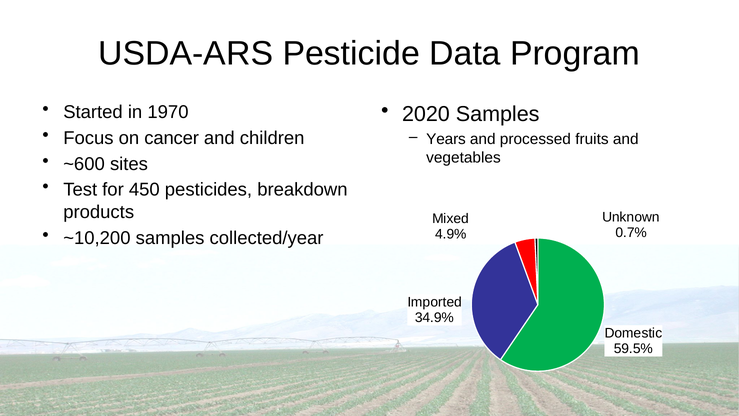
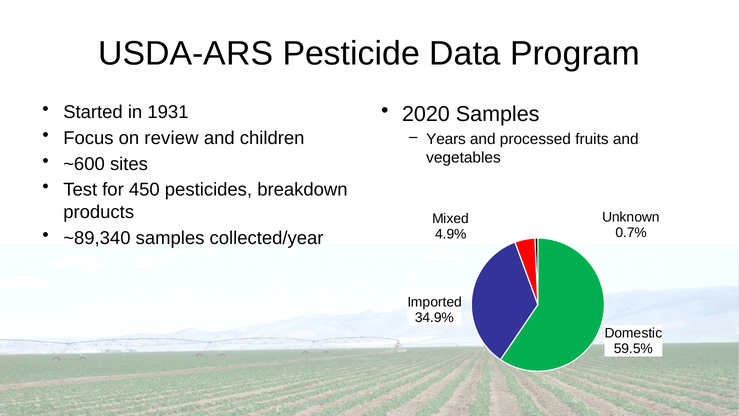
1970: 1970 -> 1931
cancer: cancer -> review
~10,200: ~10,200 -> ~89,340
